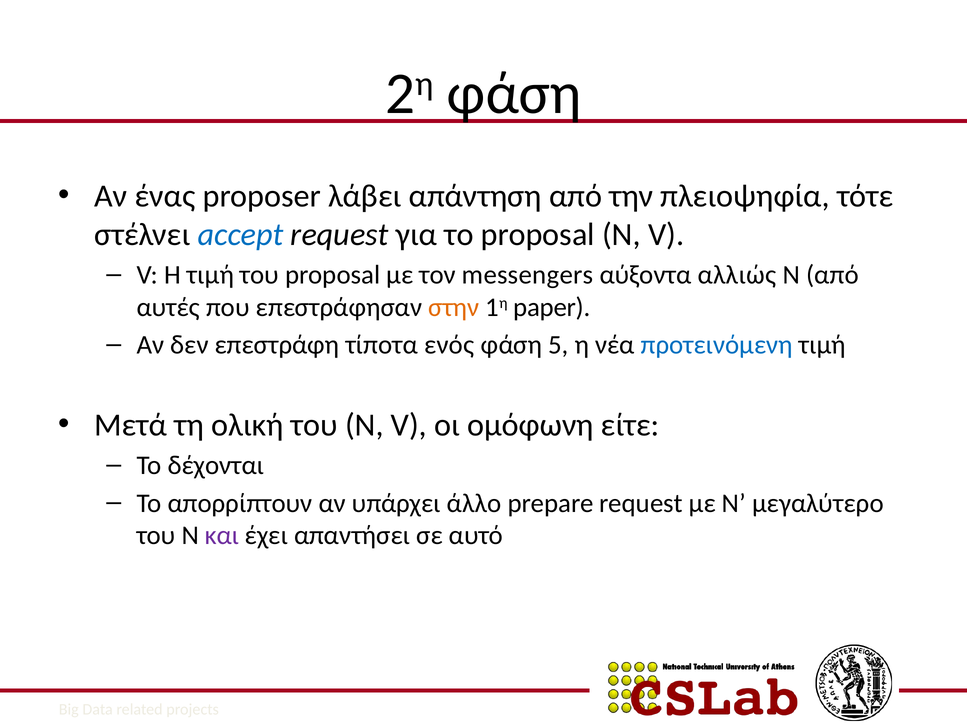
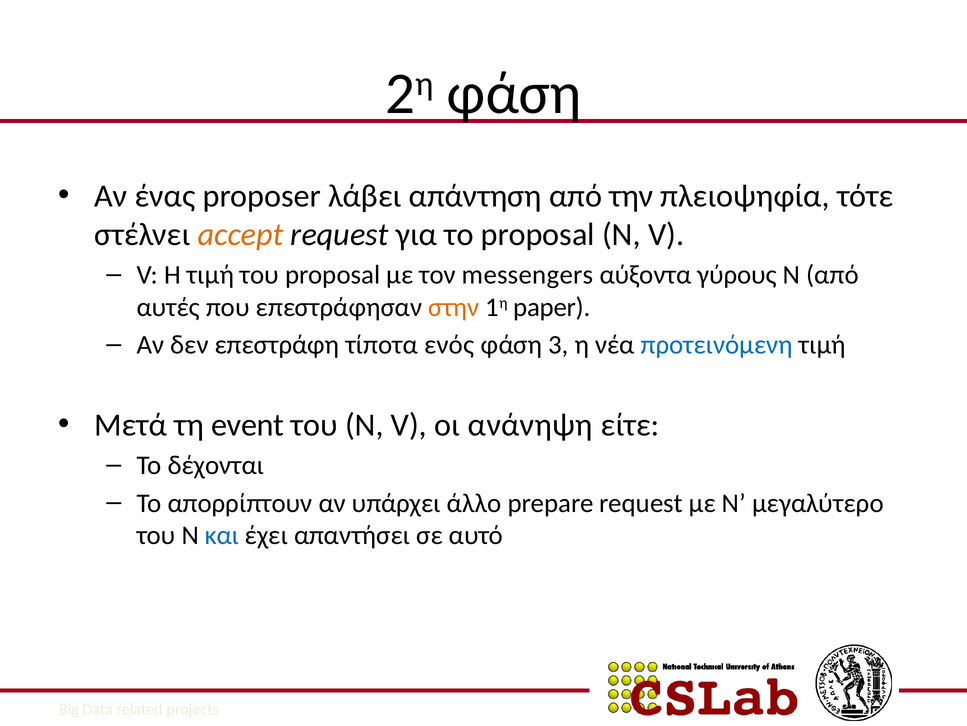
accept colour: blue -> orange
αλλιώς: αλλιώς -> γύρους
5: 5 -> 3
ολική: ολική -> event
ομόφωνη: ομόφωνη -> ανάνηψη
και colour: purple -> blue
